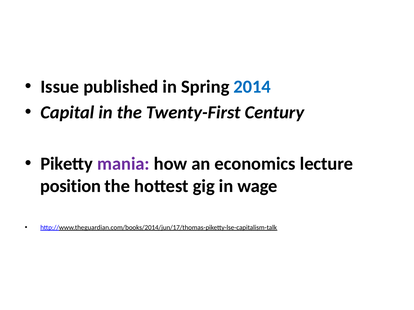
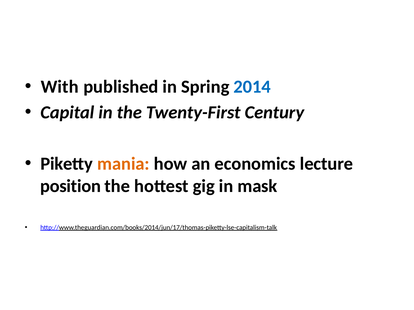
Issue: Issue -> With
mania colour: purple -> orange
wage: wage -> mask
